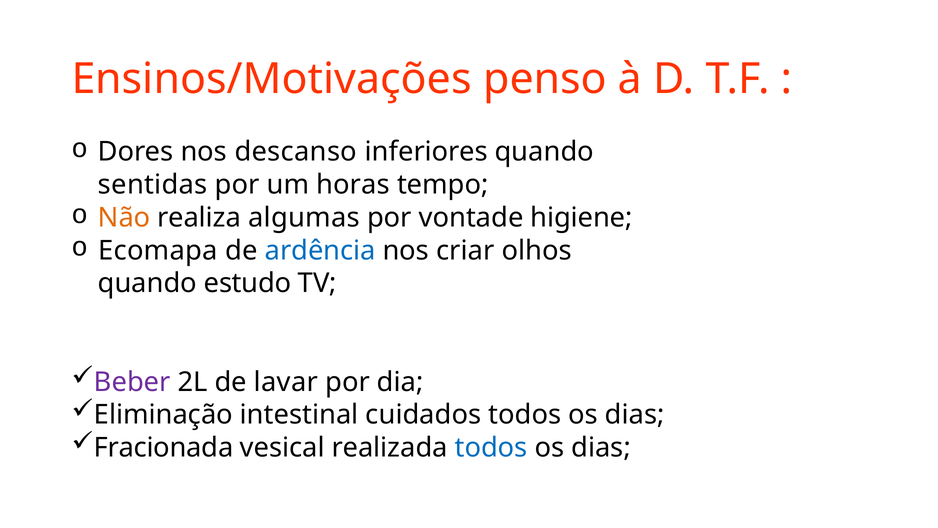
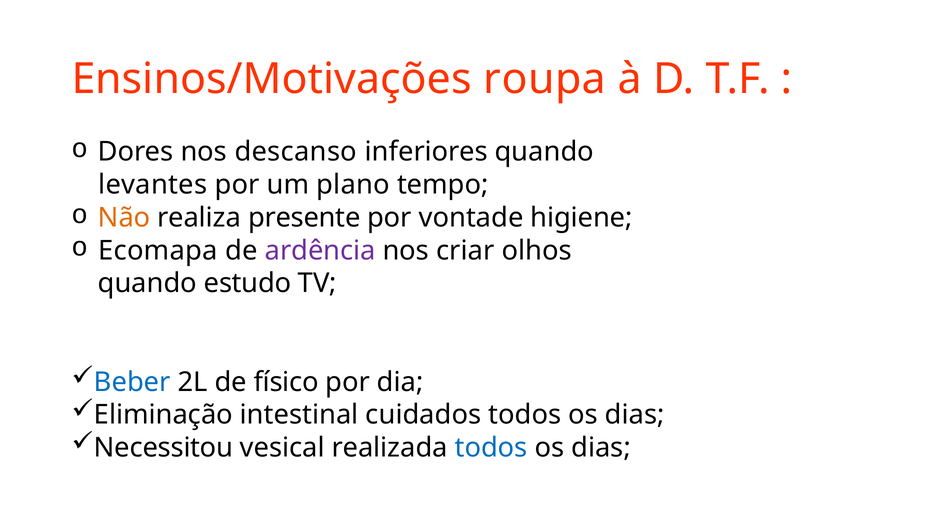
penso: penso -> roupa
sentidas: sentidas -> levantes
horas: horas -> plano
algumas: algumas -> presente
ardência colour: blue -> purple
Beber colour: purple -> blue
lavar: lavar -> físico
Fracionada: Fracionada -> Necessitou
